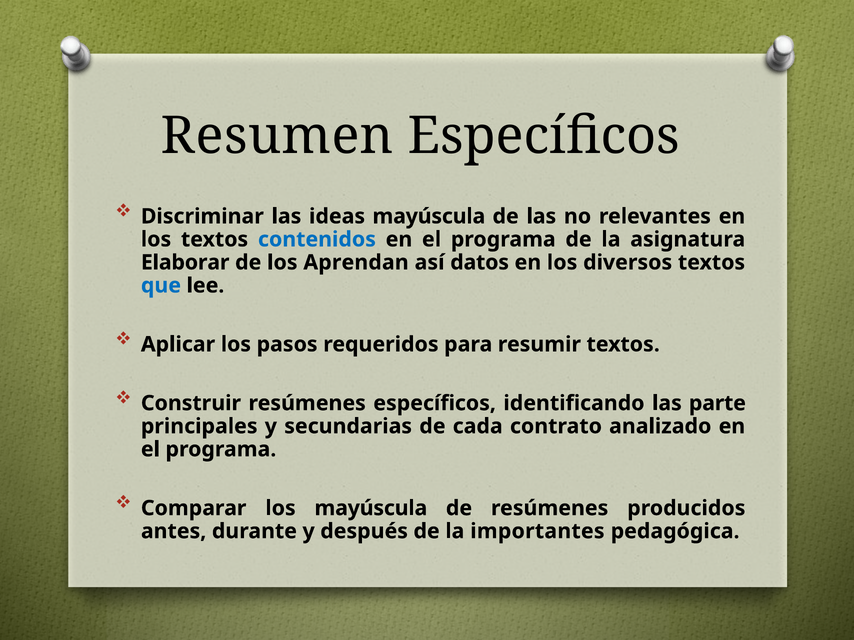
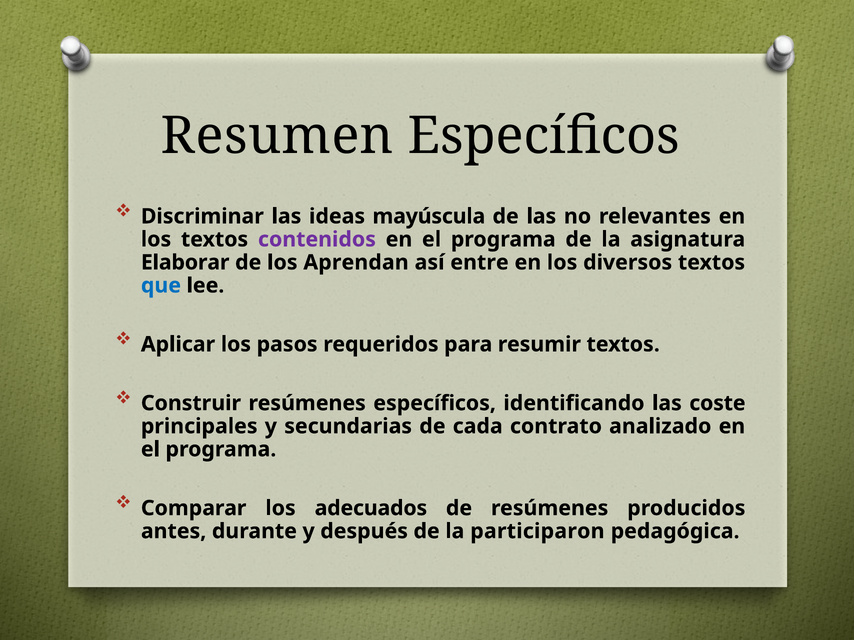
contenidos colour: blue -> purple
datos: datos -> entre
parte: parte -> coste
los mayúscula: mayúscula -> adecuados
importantes: importantes -> participaron
